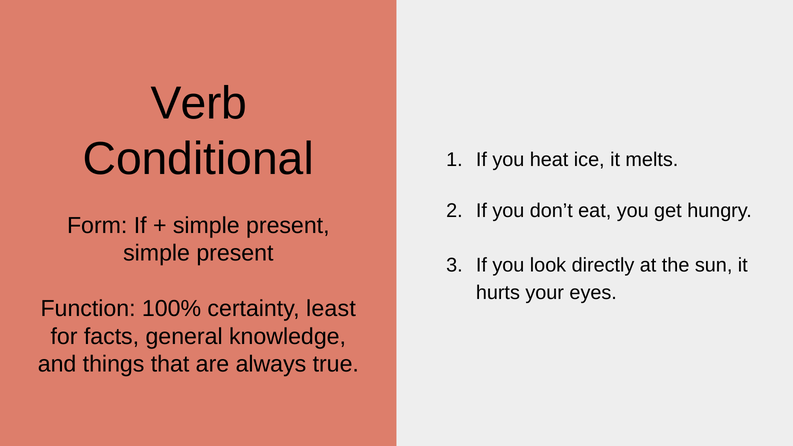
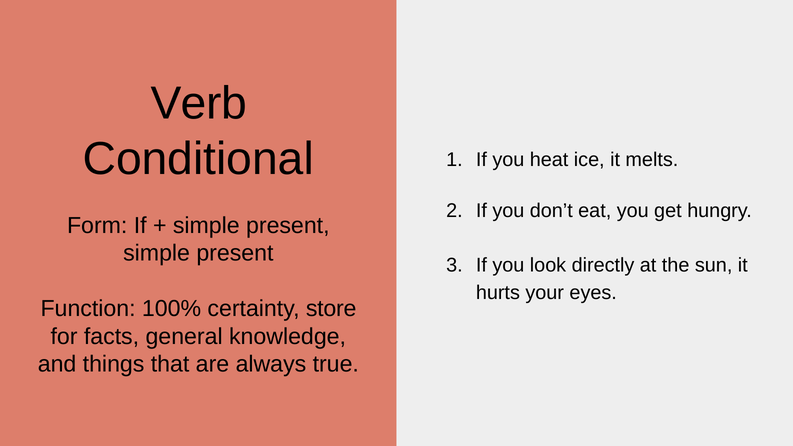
least: least -> store
